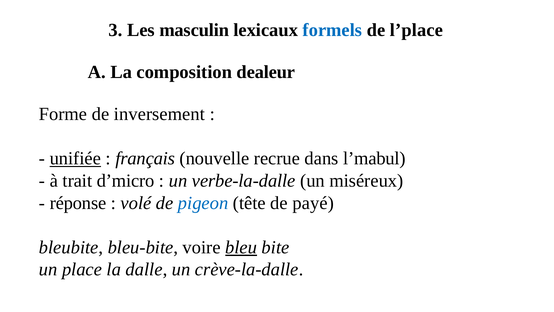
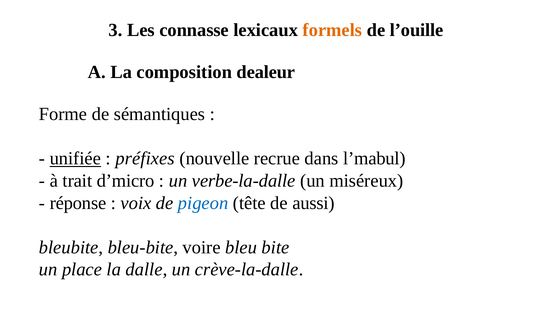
masculin: masculin -> connasse
formels colour: blue -> orange
l’place: l’place -> l’ouille
inversement: inversement -> sémantiques
français: français -> préfixes
volé: volé -> voix
payé: payé -> aussi
bleu underline: present -> none
